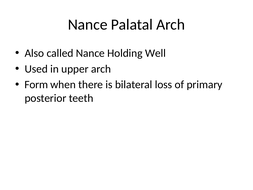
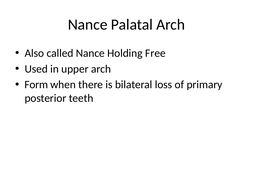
Well: Well -> Free
